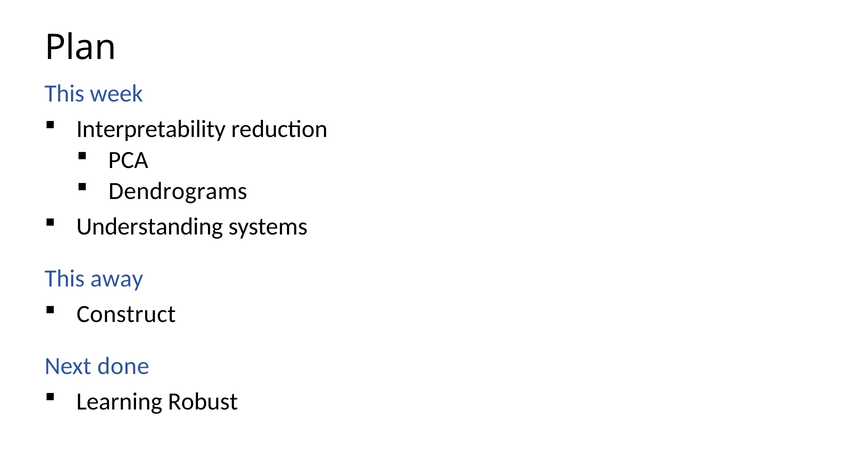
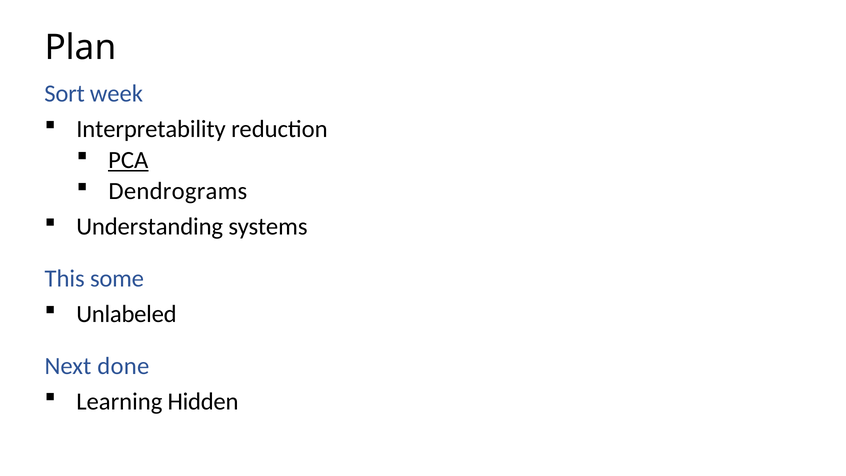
This at (65, 94): This -> Sort
PCA underline: none -> present
away: away -> some
Construct: Construct -> Unlabeled
Robust: Robust -> Hidden
